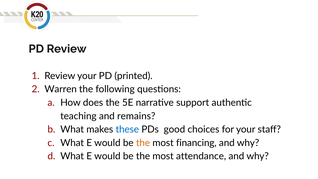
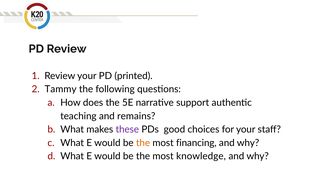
Warren: Warren -> Tammy
these colour: blue -> purple
attendance: attendance -> knowledge
